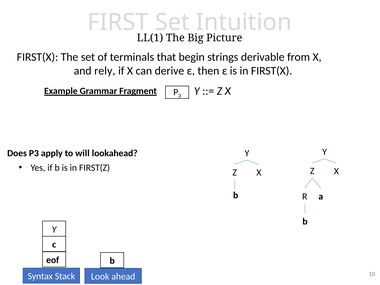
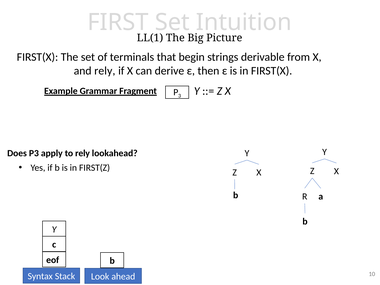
to will: will -> rely
